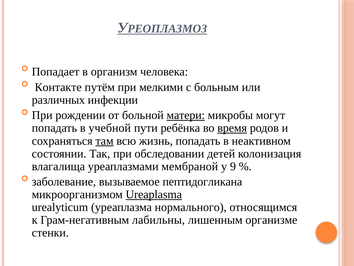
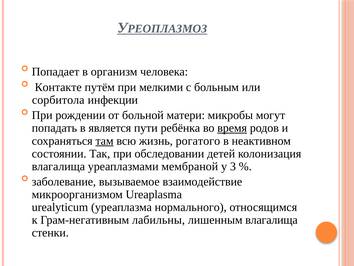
различных: различных -> сорбитола
матери underline: present -> none
учебной: учебной -> является
жизнь попадать: попадать -> рогатого
9: 9 -> 3
пептидогликана: пептидогликана -> взаимодействие
Ureaplasma underline: present -> none
лишенным организме: организме -> влагалища
